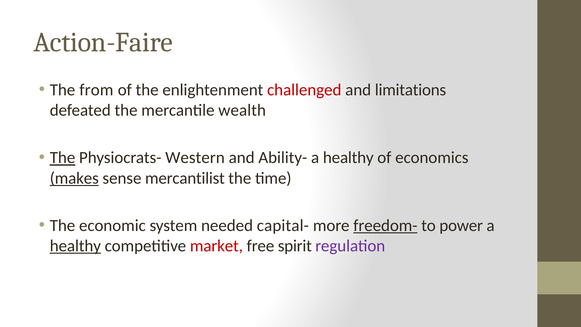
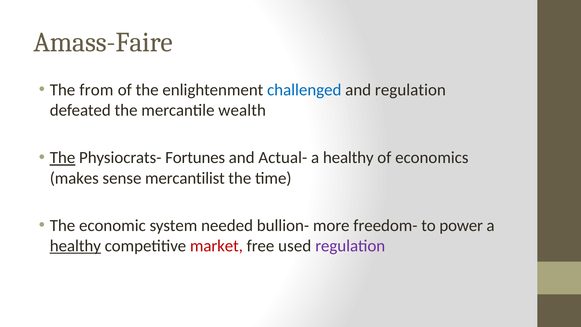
Action-Faire: Action-Faire -> Amass-Faire
challenged colour: red -> blue
and limitations: limitations -> regulation
Western: Western -> Fortunes
Ability-: Ability- -> Actual-
makes underline: present -> none
capital-: capital- -> bullion-
freedom- underline: present -> none
spirit: spirit -> used
